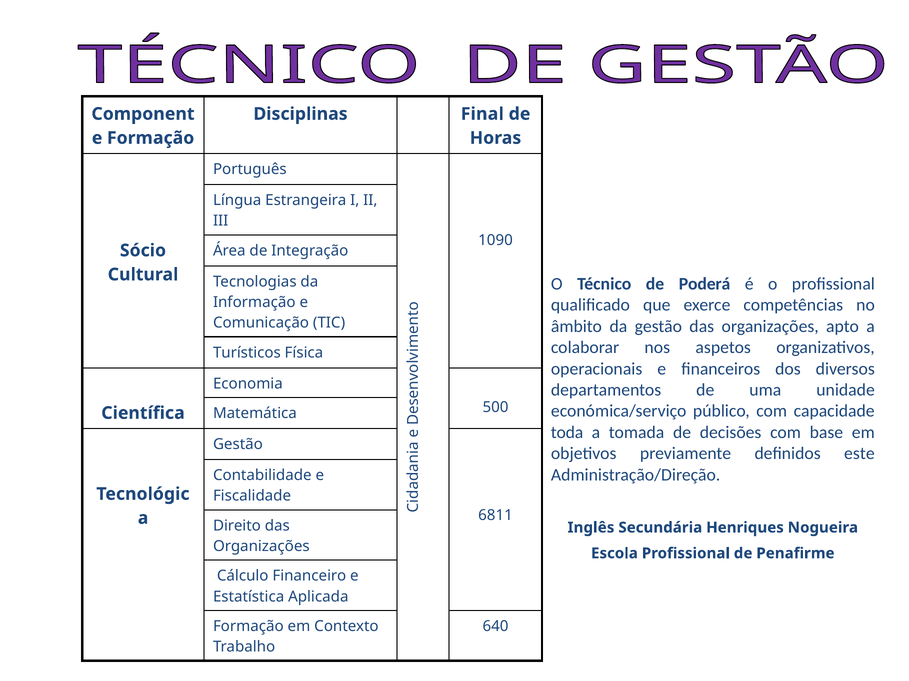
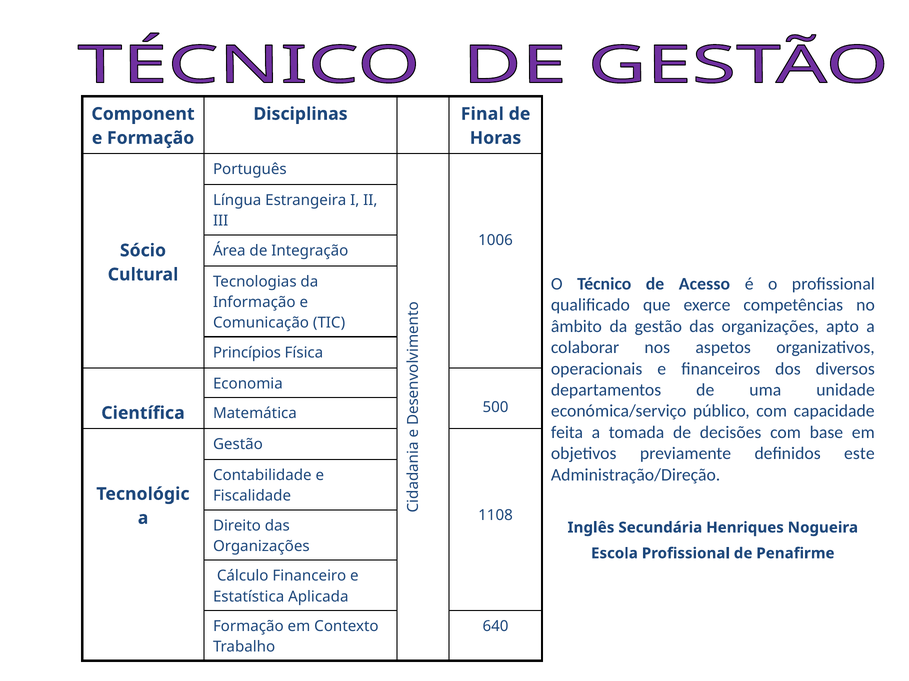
1090: 1090 -> 1006
Poderá: Poderá -> Acesso
Turísticos: Turísticos -> Princípios
toda: toda -> feita
6811: 6811 -> 1108
